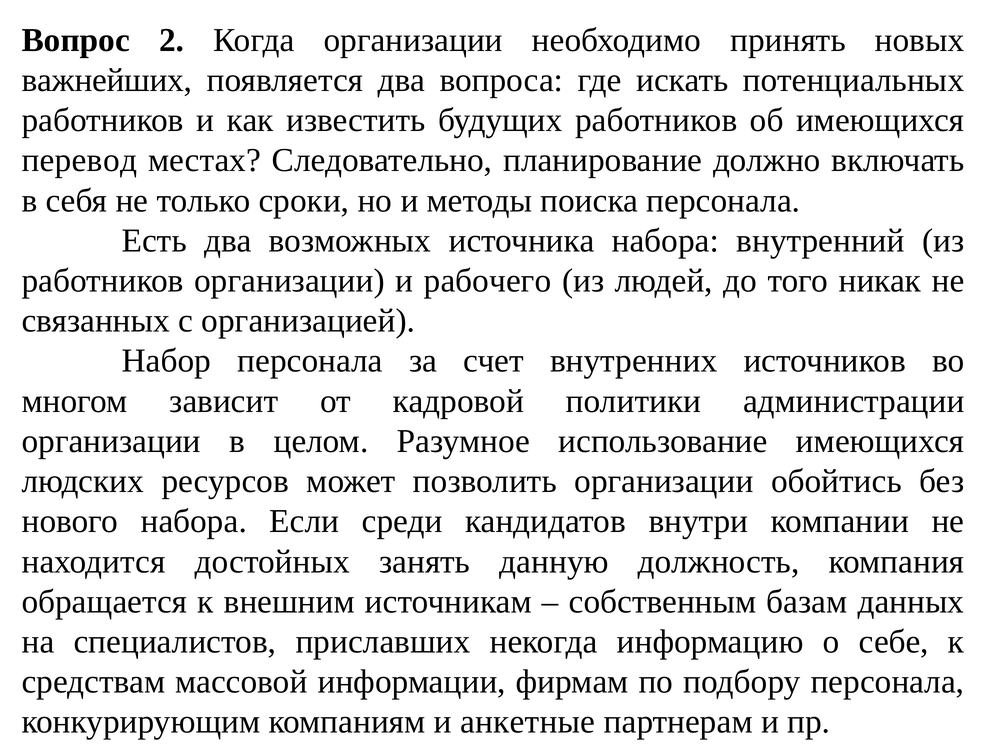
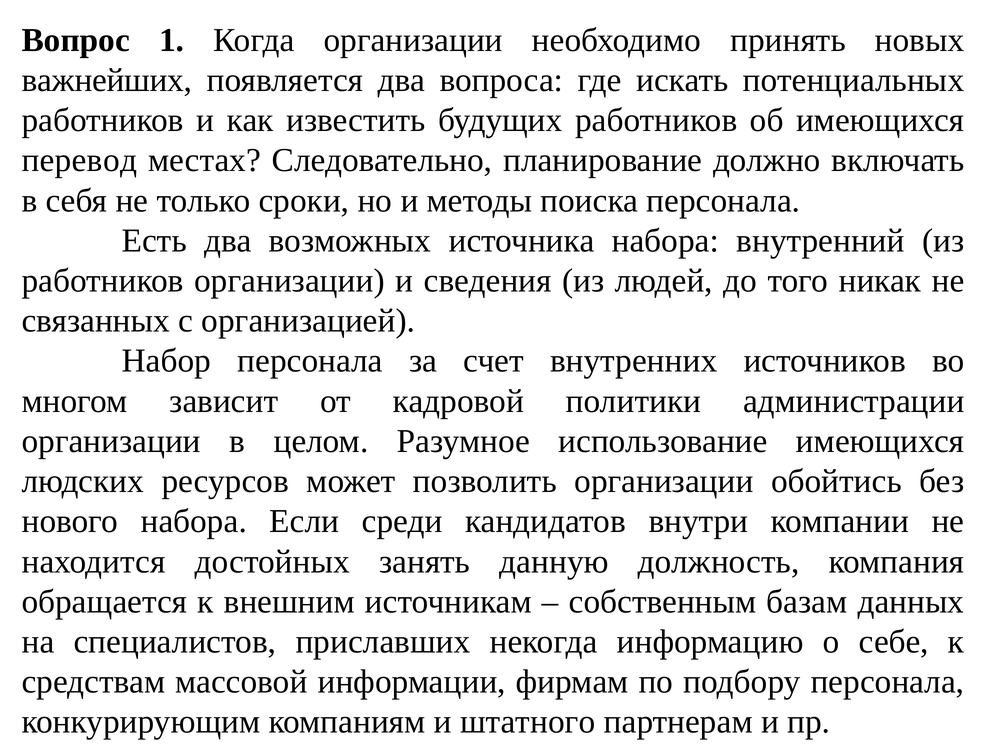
2: 2 -> 1
рабочего: рабочего -> сведения
анкетные: анкетные -> штатного
